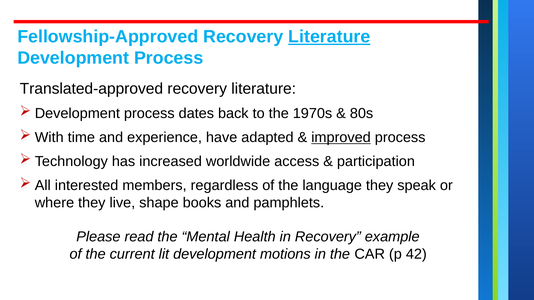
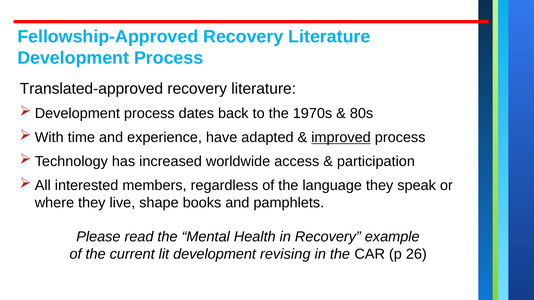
Literature at (329, 37) underline: present -> none
motions: motions -> revising
42: 42 -> 26
